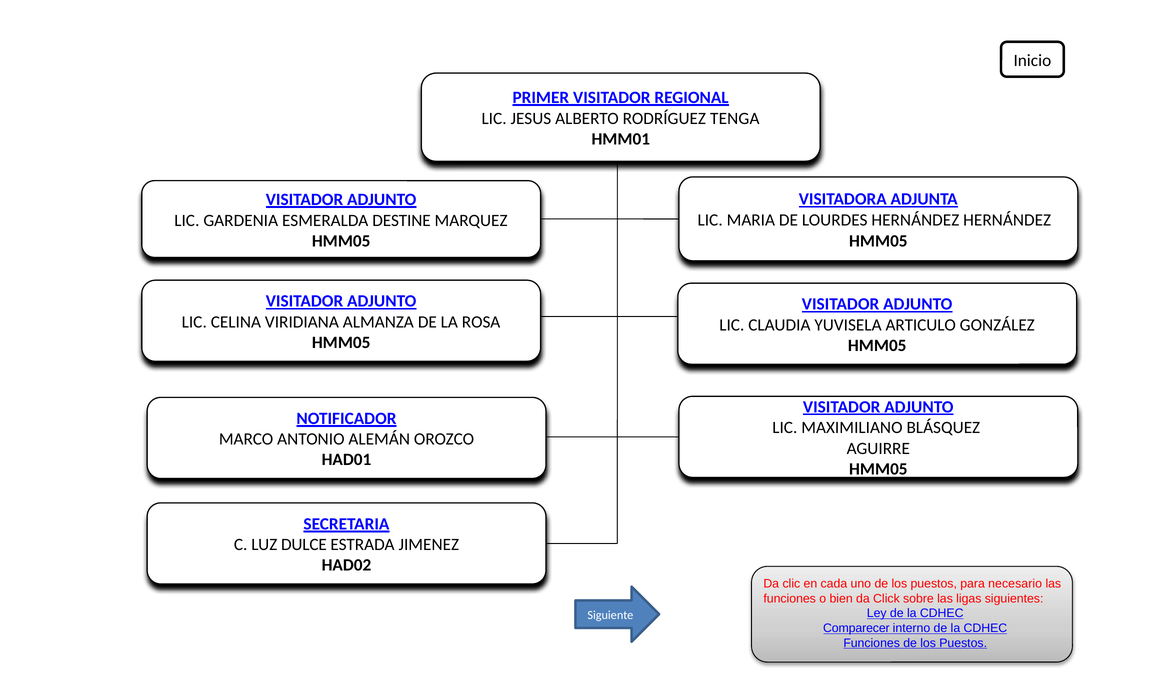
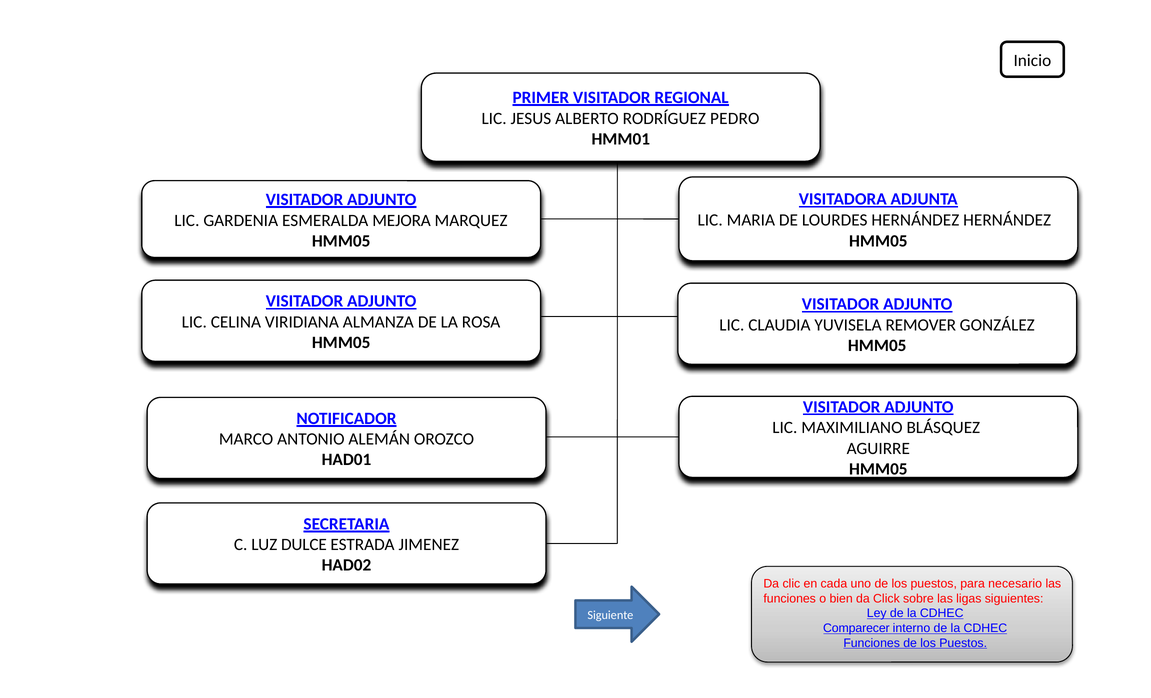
TENGA: TENGA -> PEDRO
DESTINE: DESTINE -> MEJORA
ARTICULO: ARTICULO -> REMOVER
